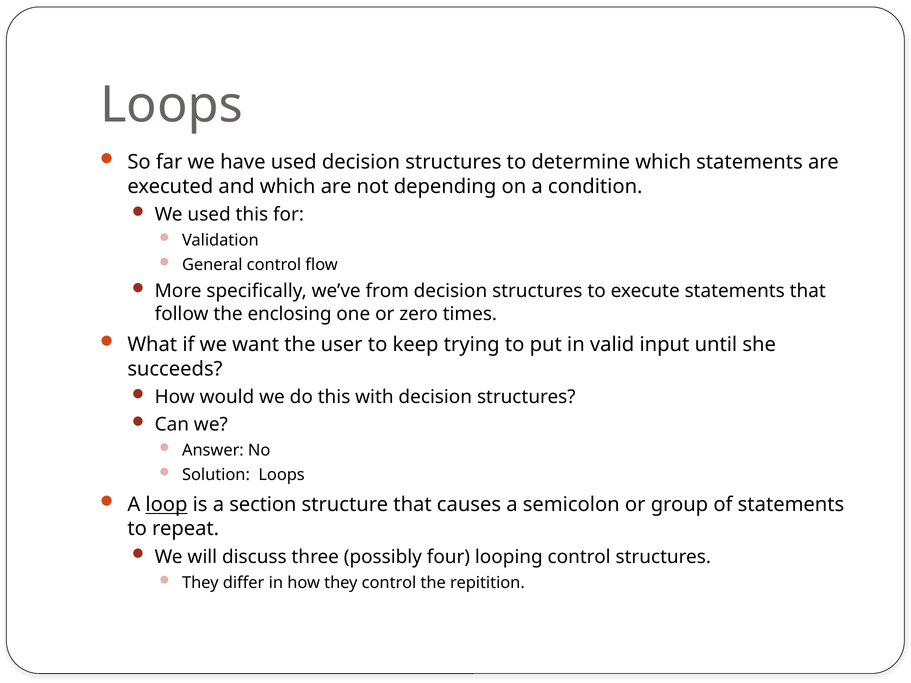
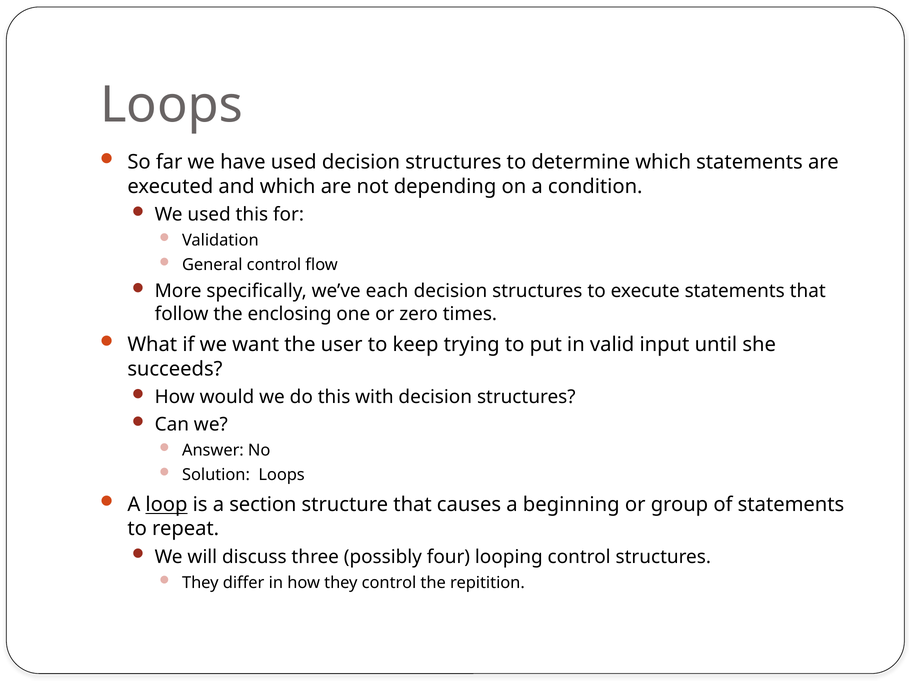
from: from -> each
semicolon: semicolon -> beginning
